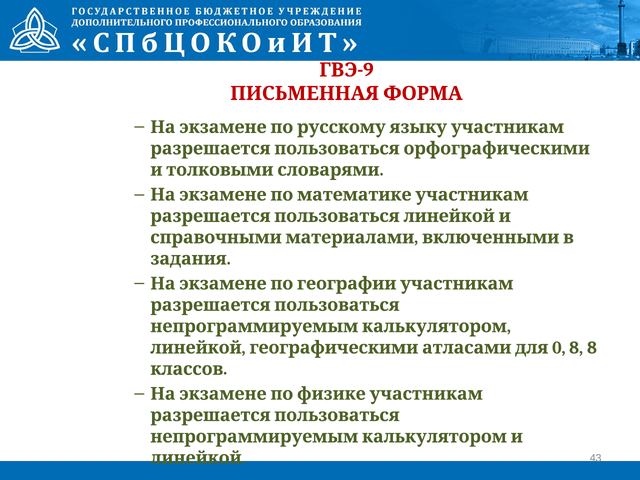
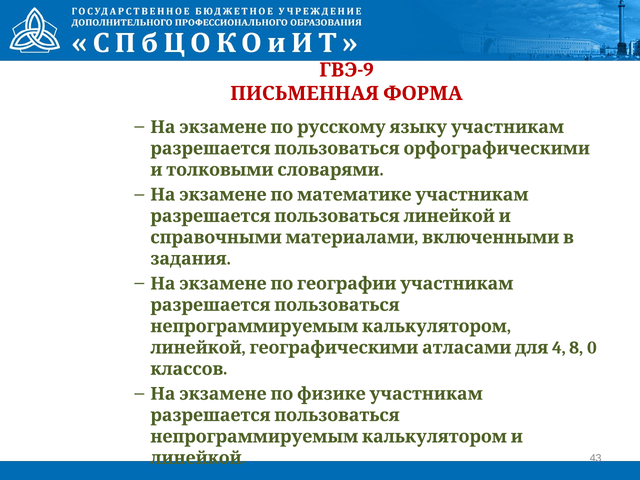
0: 0 -> 4
8 8: 8 -> 0
